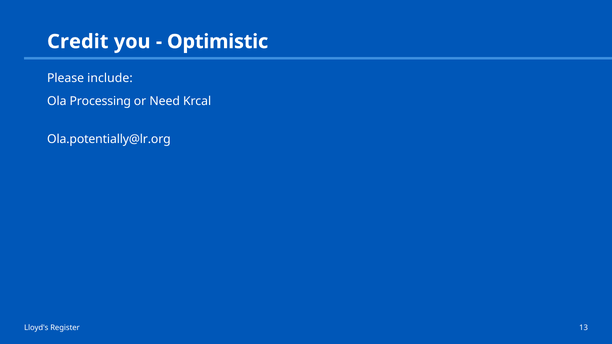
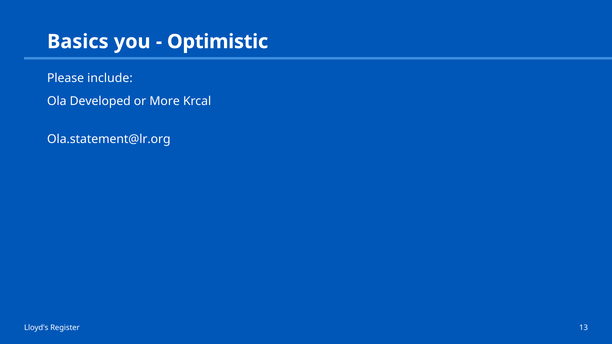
Credit: Credit -> Basics
Processing: Processing -> Developed
Need: Need -> More
Ola.potentially@lr.org: Ola.potentially@lr.org -> Ola.statement@lr.org
